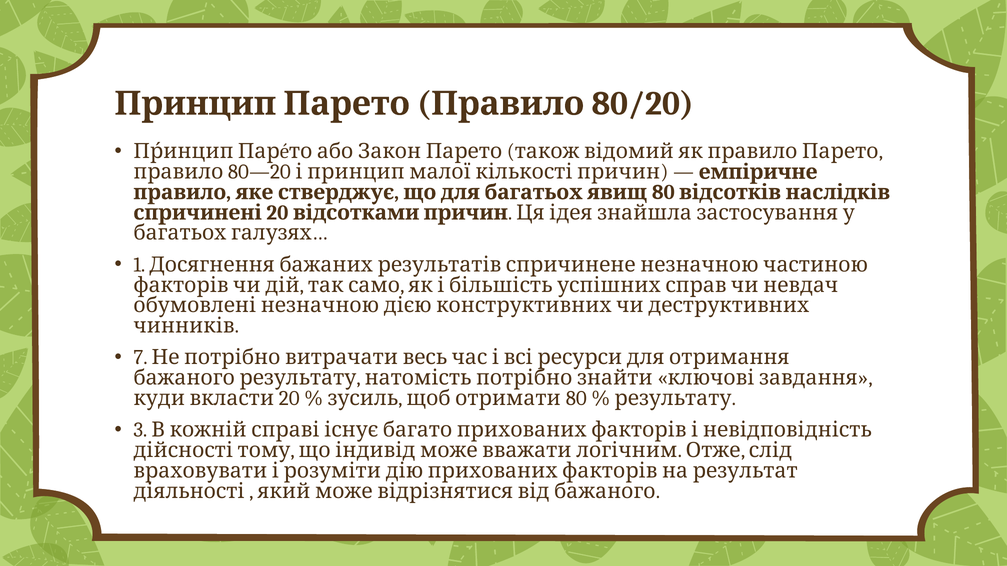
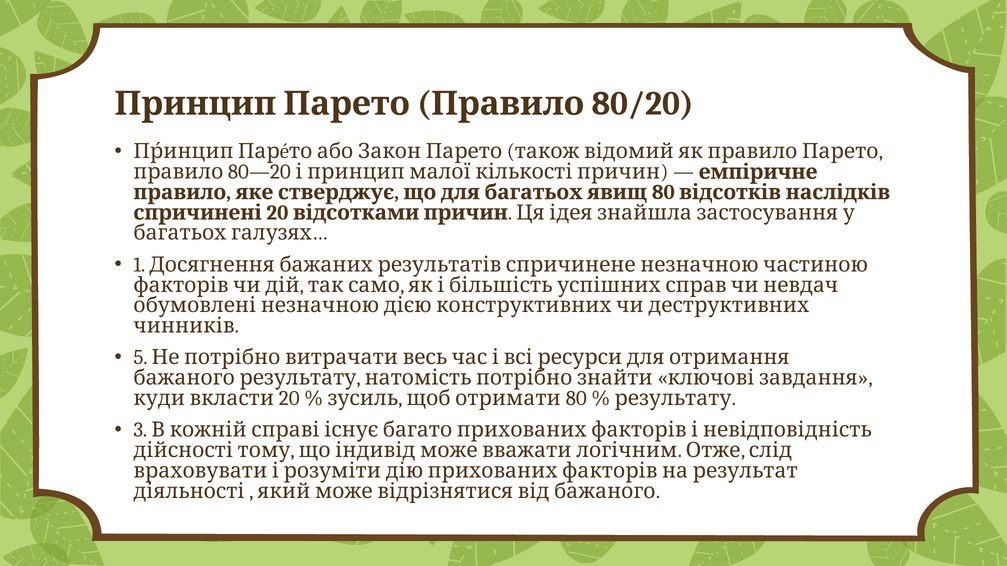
7: 7 -> 5
